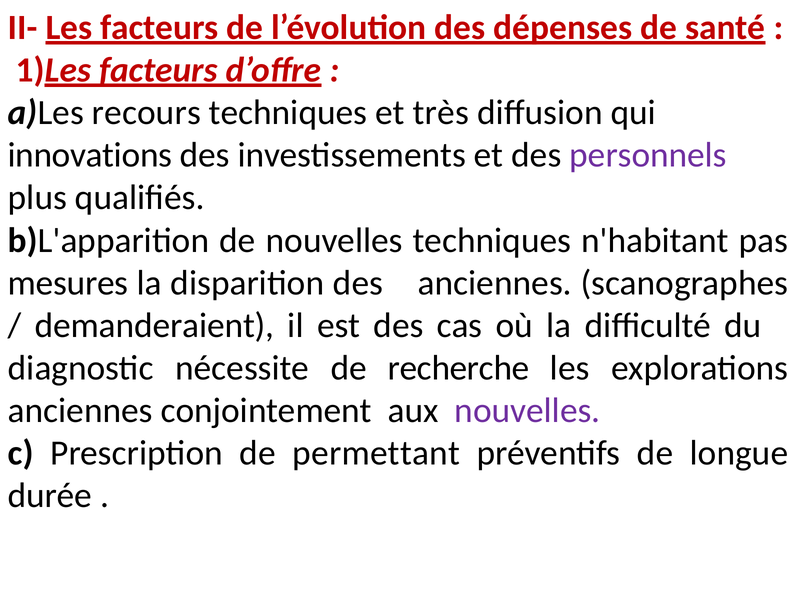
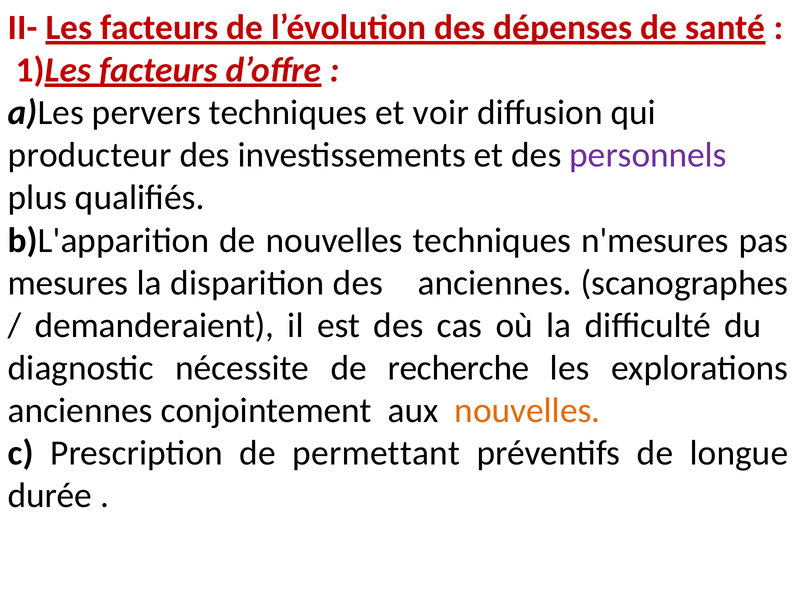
recours: recours -> pervers
très: très -> voir
innovations: innovations -> producteur
n'habitant: n'habitant -> n'mesures
nouvelles at (527, 410) colour: purple -> orange
